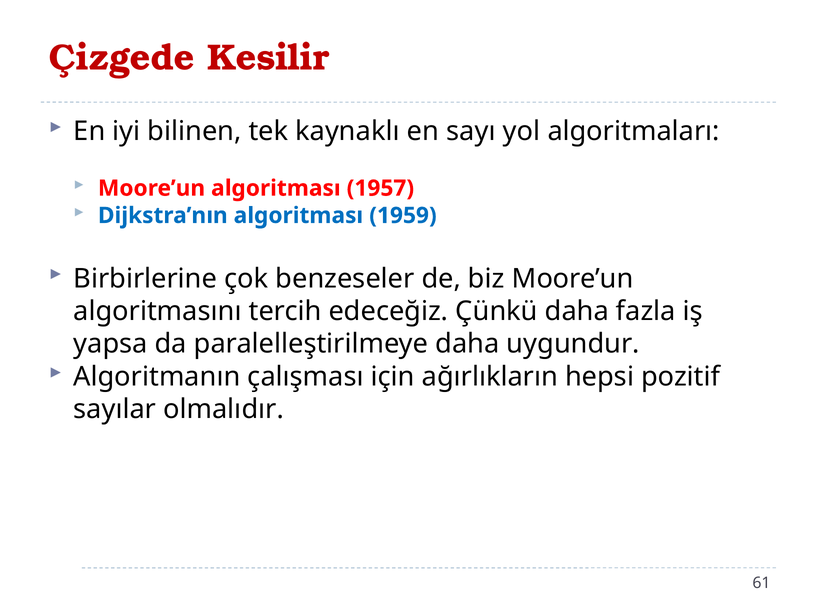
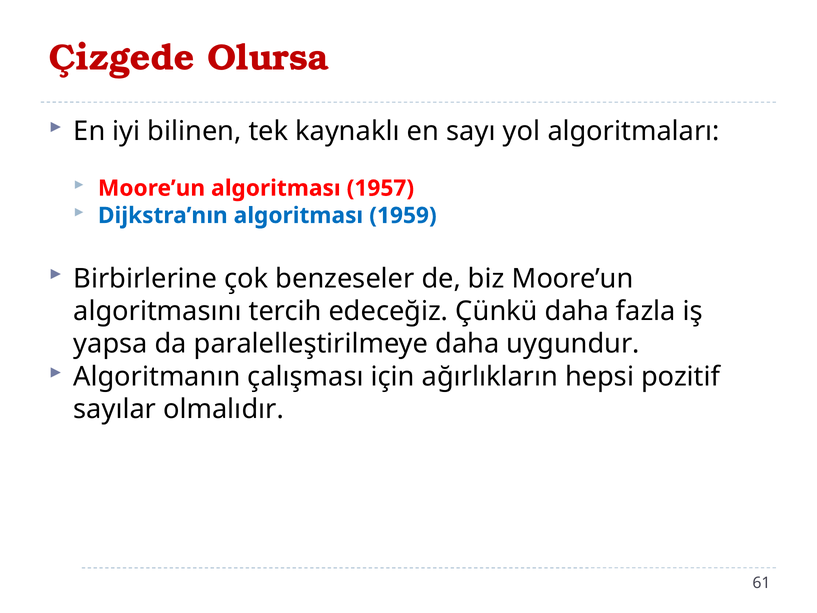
Kesilir: Kesilir -> Olursa
